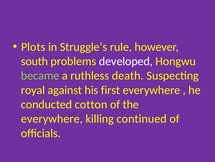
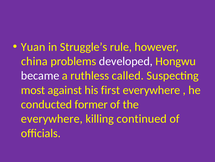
Plots: Plots -> Yuan
south: south -> china
became colour: light green -> white
death: death -> called
royal: royal -> most
cotton: cotton -> former
